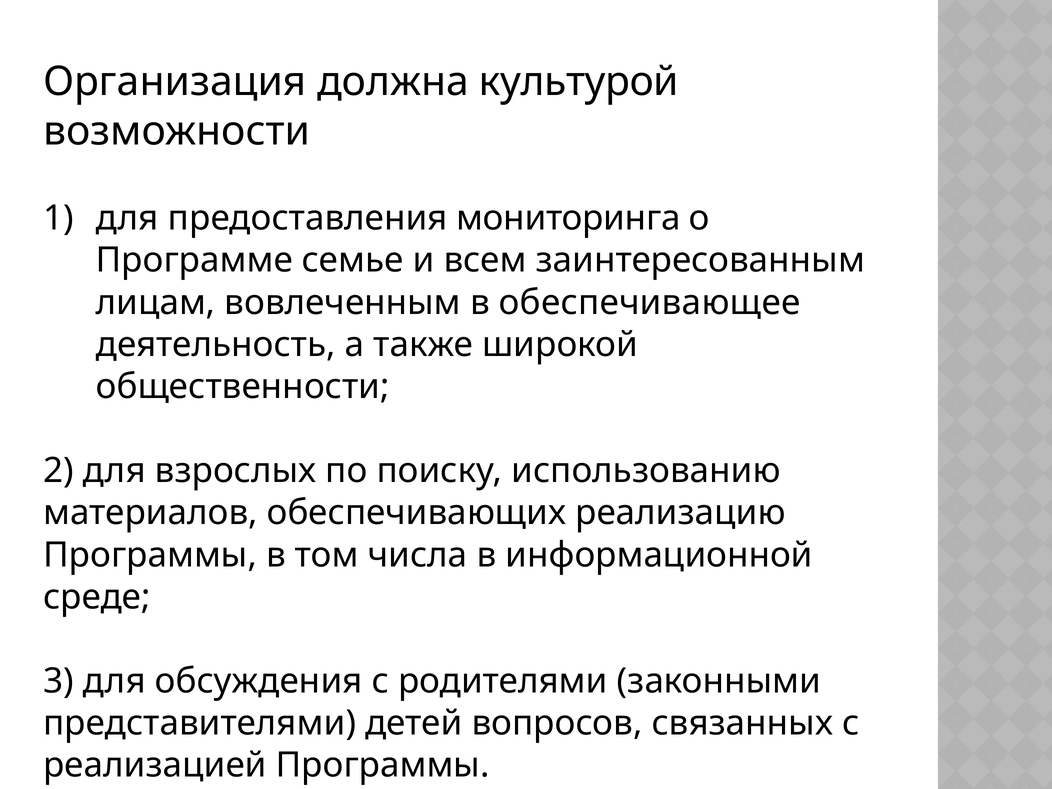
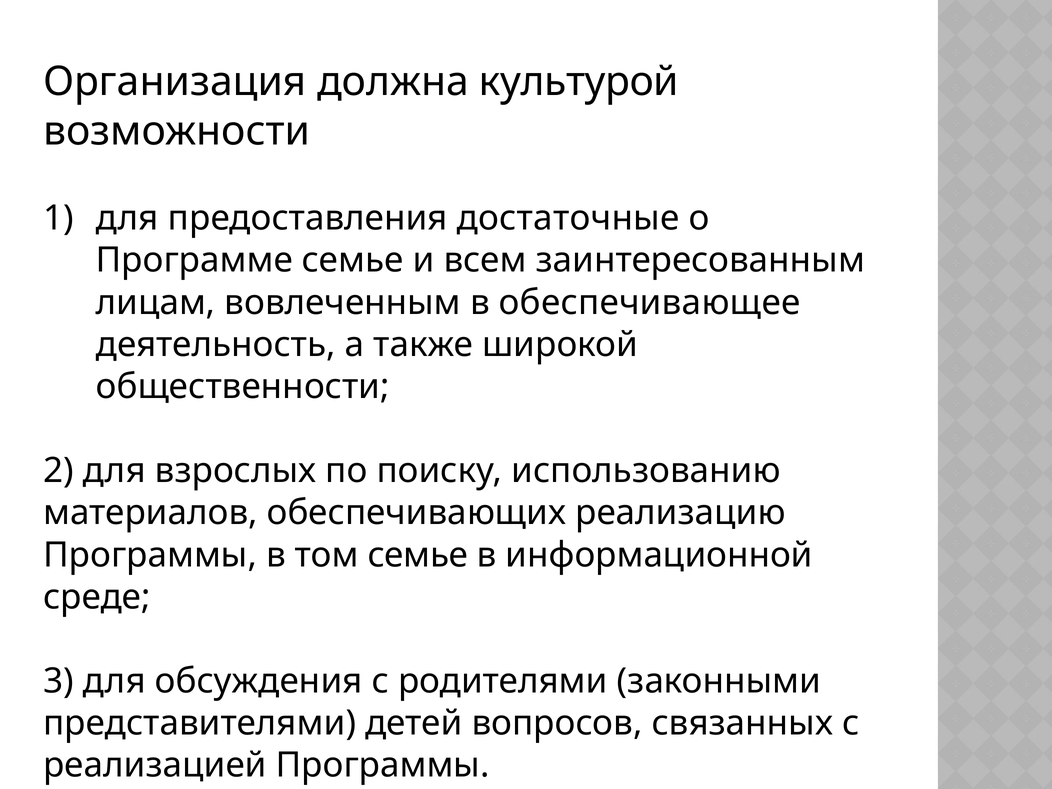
мониторинга: мониторинга -> достаточные
том числа: числа -> семье
